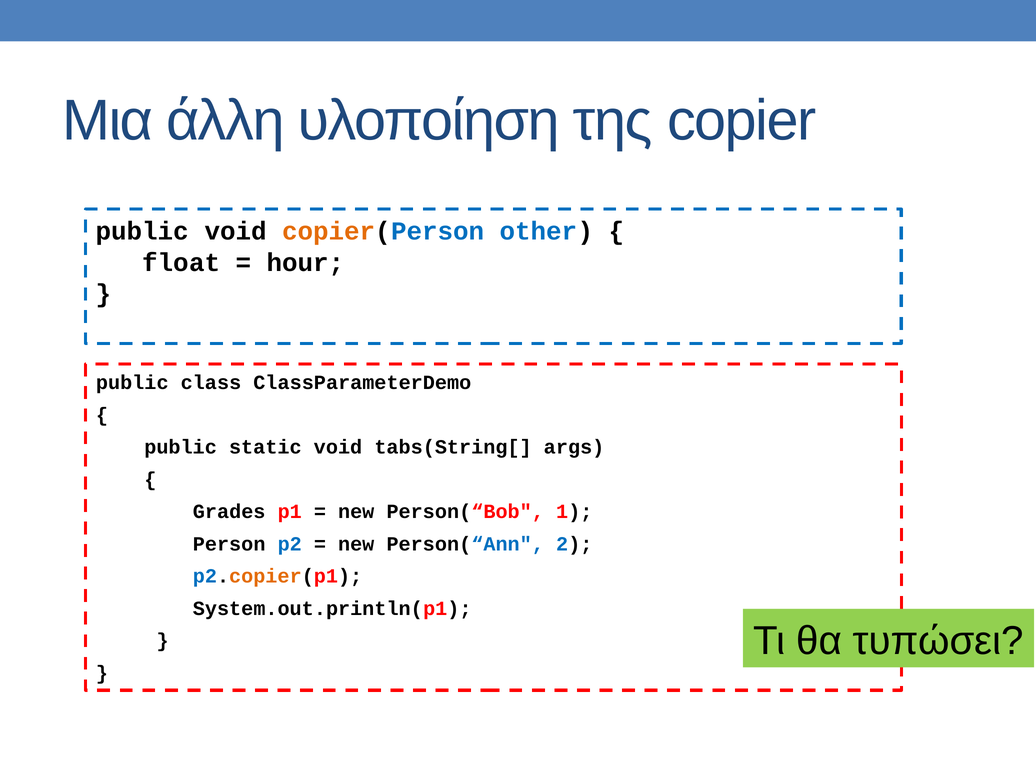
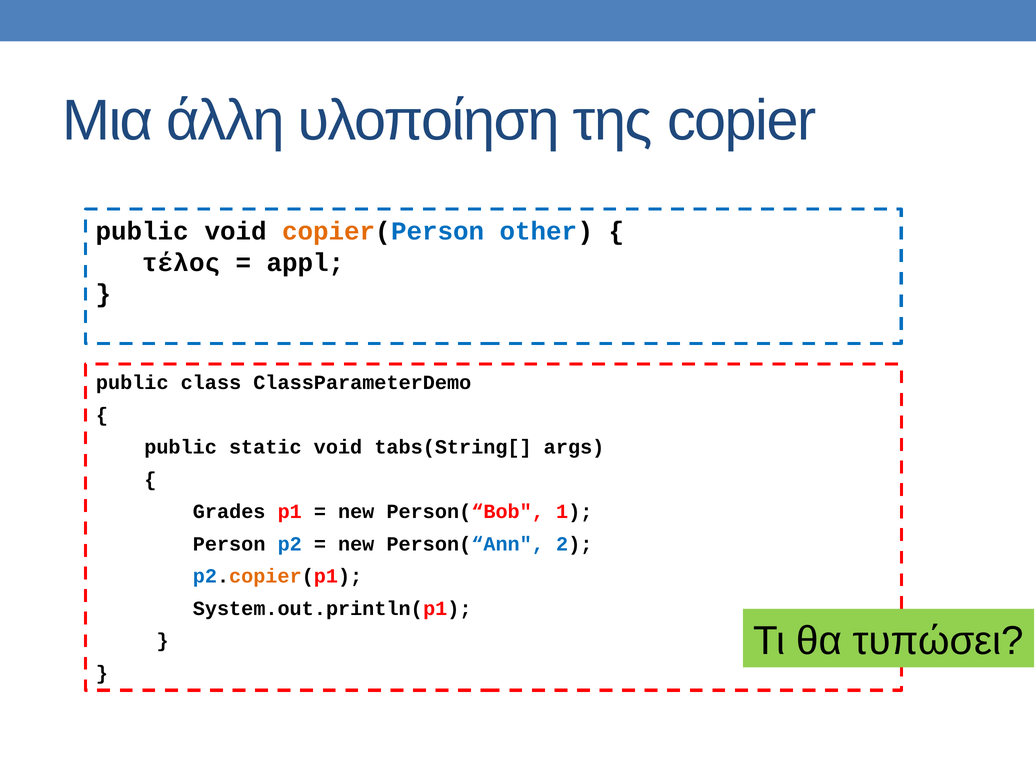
float: float -> τέλος
hour: hour -> appl
